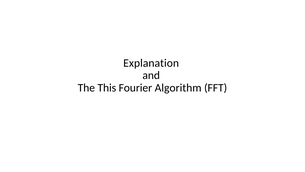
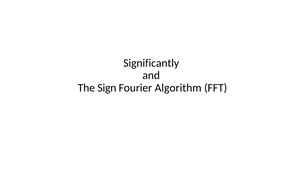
Explanation: Explanation -> Significantly
This: This -> Sign
